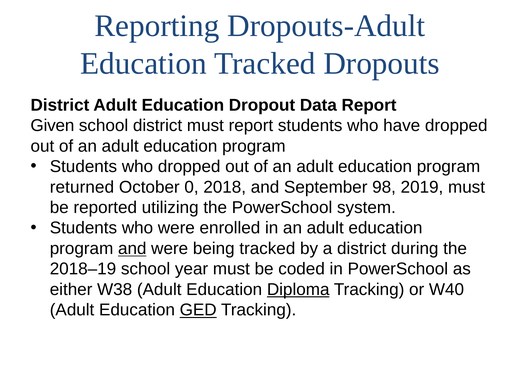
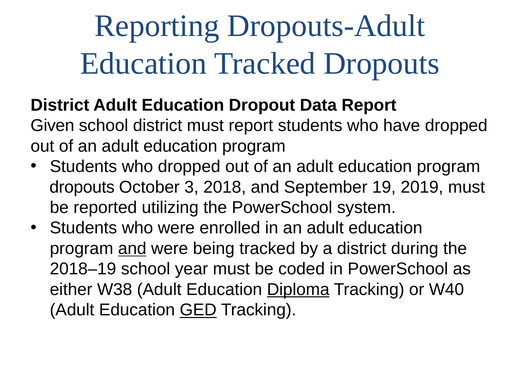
returned at (82, 187): returned -> dropouts
0: 0 -> 3
98: 98 -> 19
